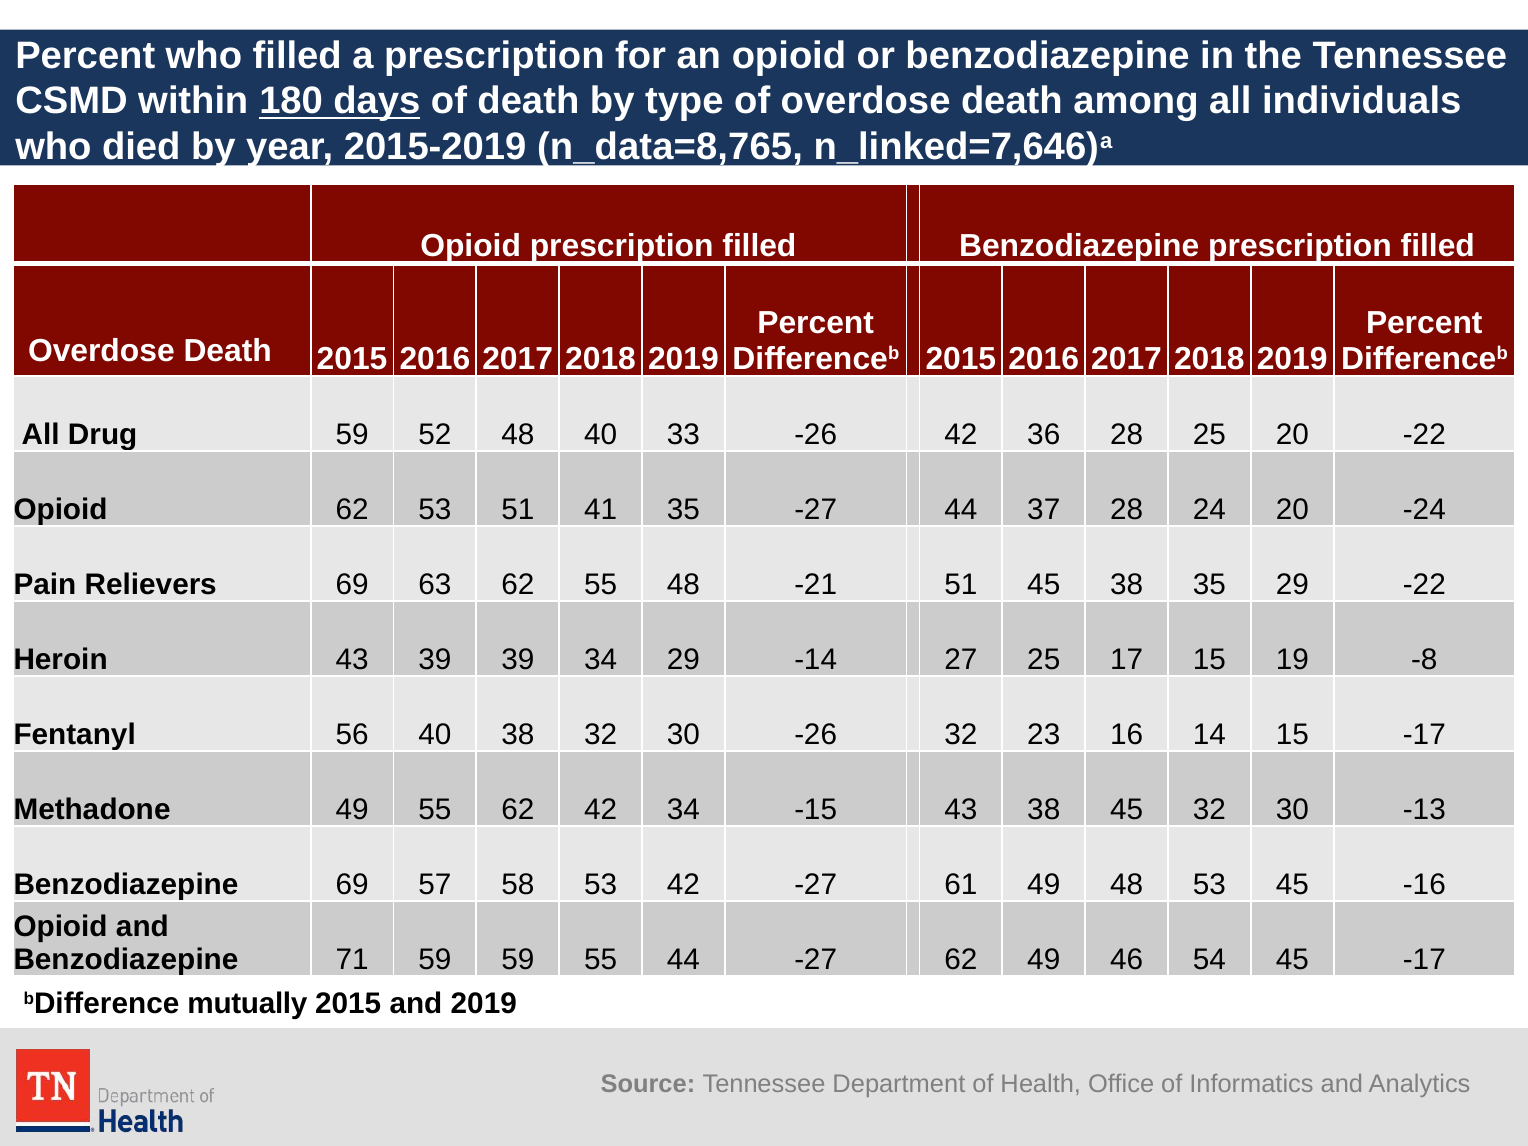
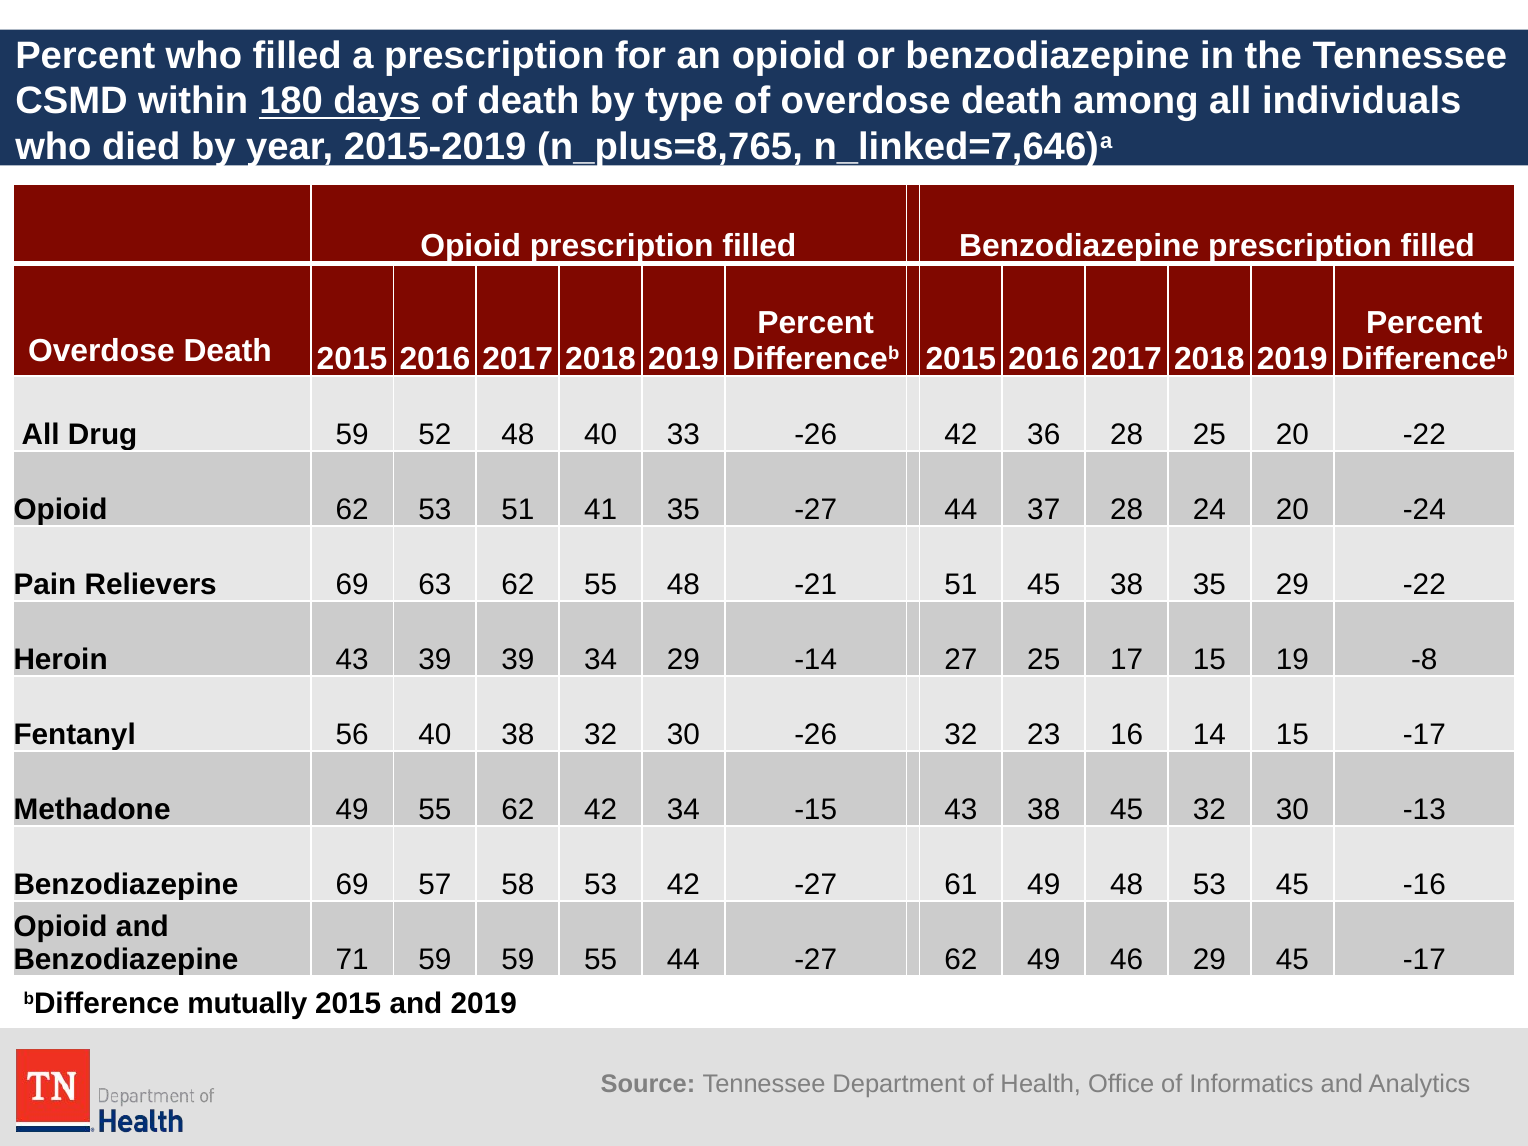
n_data=8,765: n_data=8,765 -> n_plus=8,765
46 54: 54 -> 29
